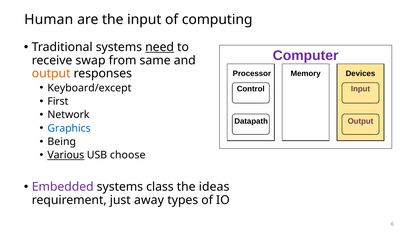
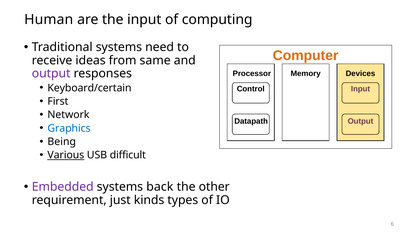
need underline: present -> none
Computer colour: purple -> orange
swap: swap -> ideas
output at (51, 74) colour: orange -> purple
Keyboard/except: Keyboard/except -> Keyboard/certain
choose: choose -> difficult
class: class -> back
ideas: ideas -> other
away: away -> kinds
